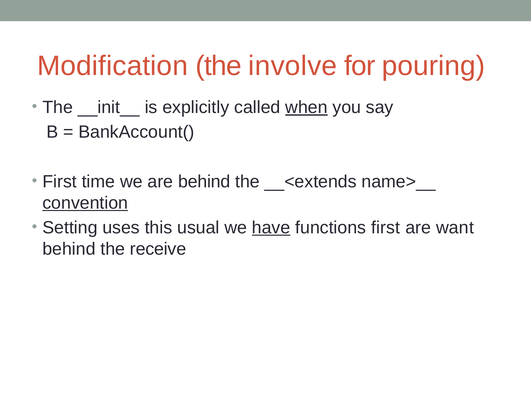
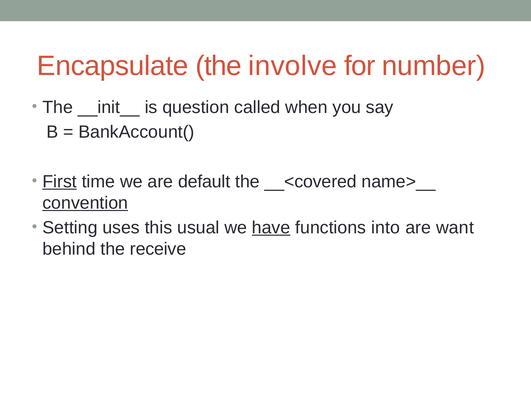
Modification: Modification -> Encapsulate
pouring: pouring -> number
explicitly: explicitly -> question
when underline: present -> none
First at (60, 182) underline: none -> present
are behind: behind -> default
__<extends: __<extends -> __<covered
functions first: first -> into
